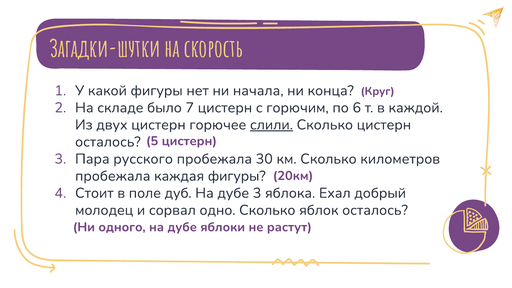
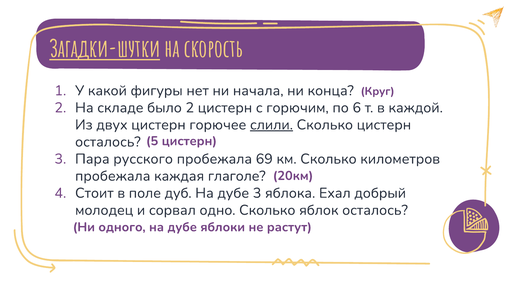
Загадки-шутки underline: none -> present
было 7: 7 -> 2
30: 30 -> 69
каждая фигуры: фигуры -> глаголе
